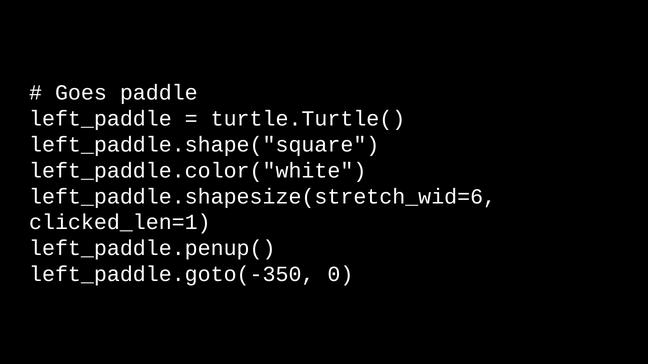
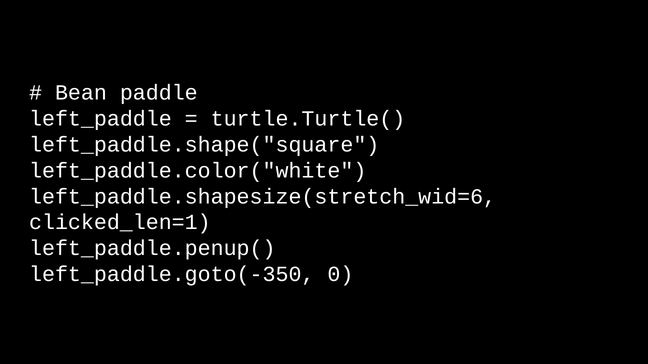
Goes: Goes -> Bean
